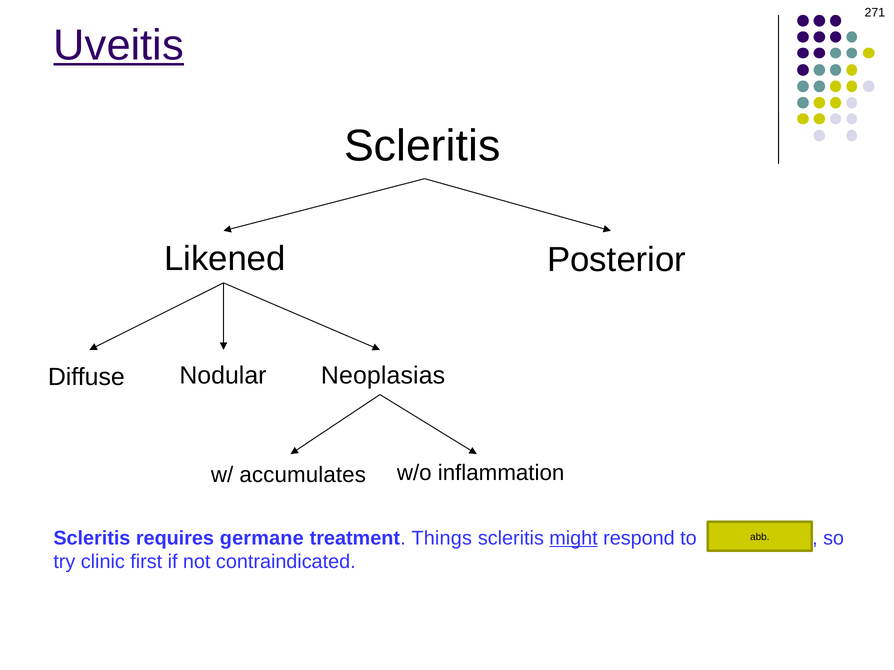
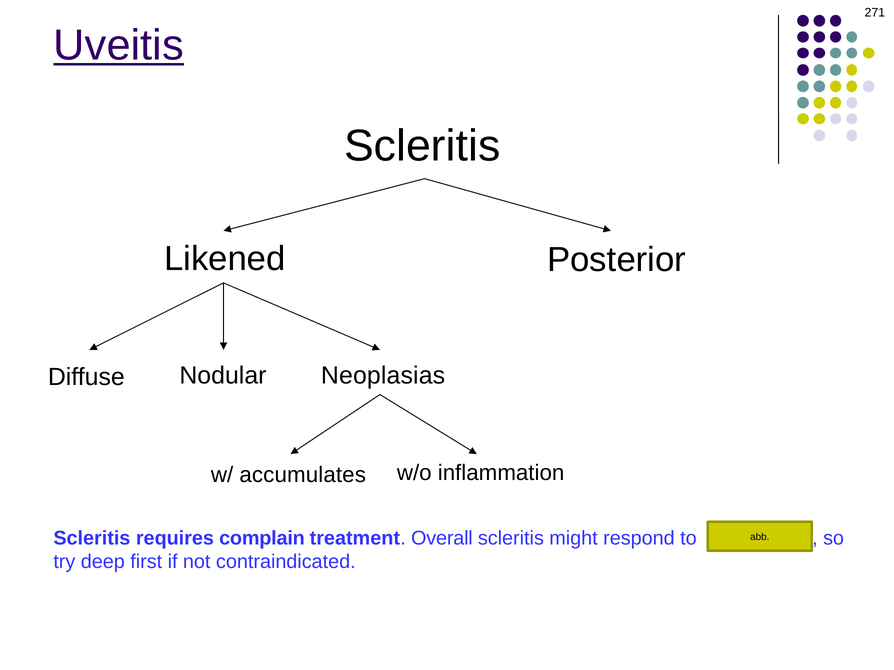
germane: germane -> complain
Things: Things -> Overall
might underline: present -> none
clinic: clinic -> deep
